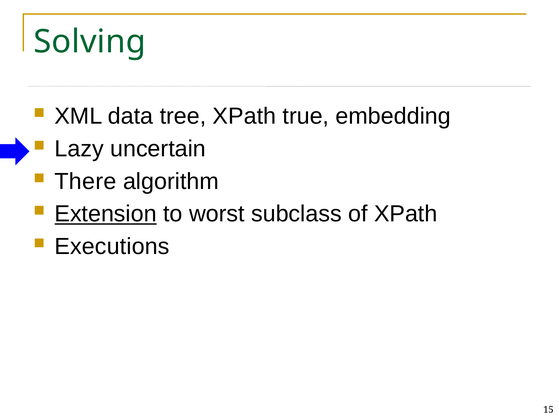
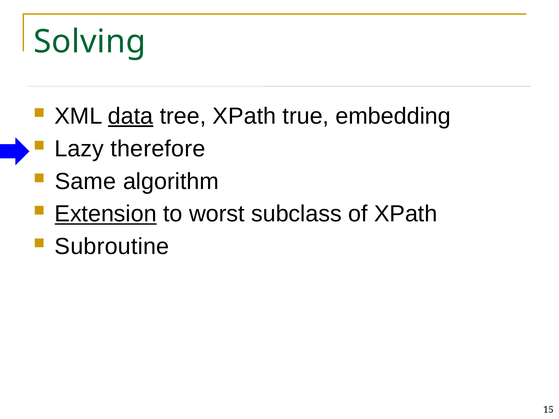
data underline: none -> present
uncertain: uncertain -> therefore
There: There -> Same
Executions: Executions -> Subroutine
